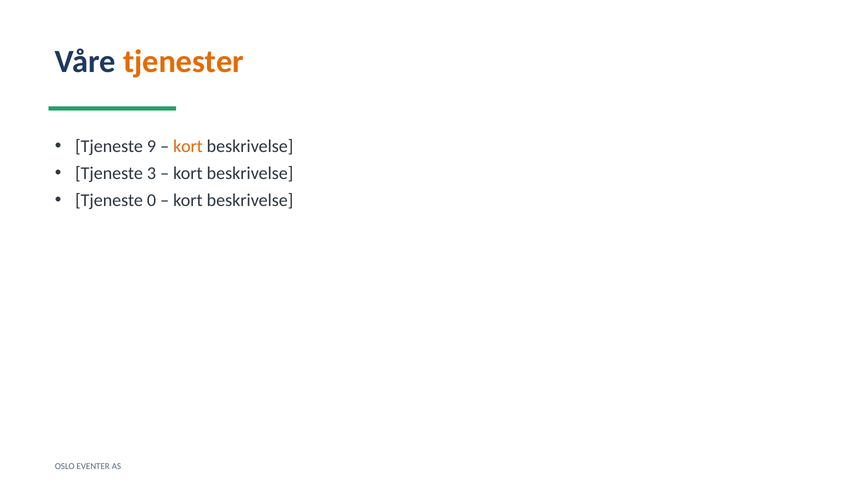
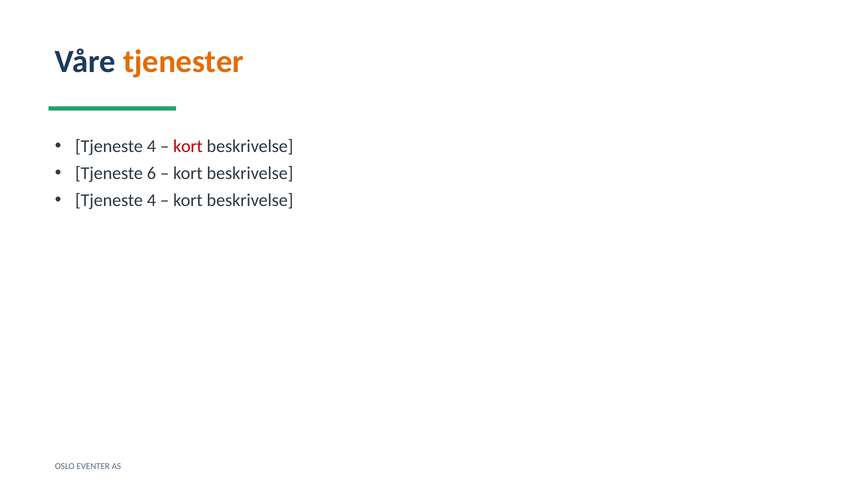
9 at (151, 146): 9 -> 4
kort at (188, 146) colour: orange -> red
3: 3 -> 6
0 at (151, 200): 0 -> 4
